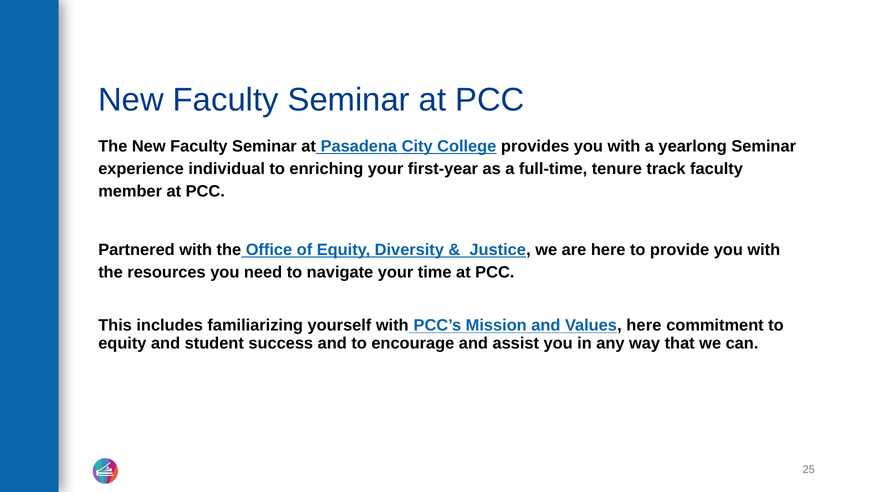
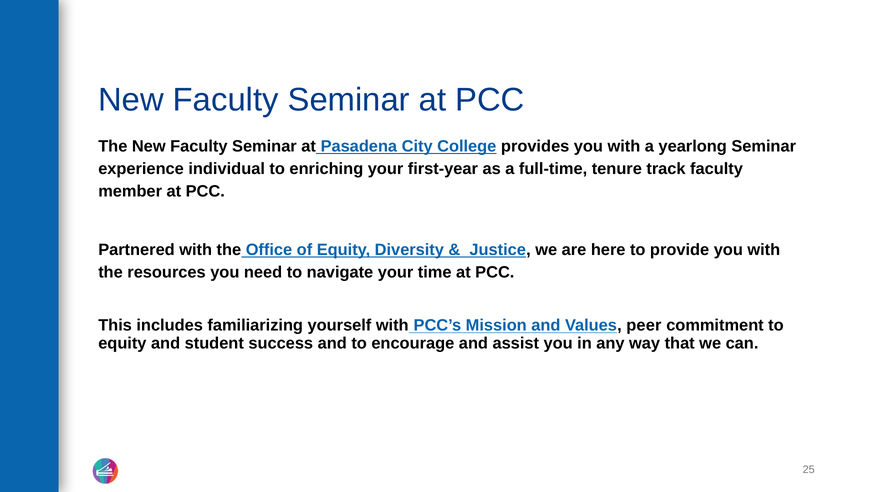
Values here: here -> peer
